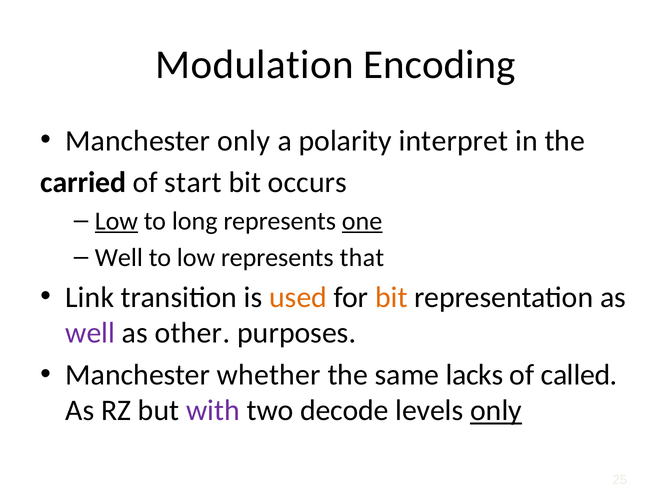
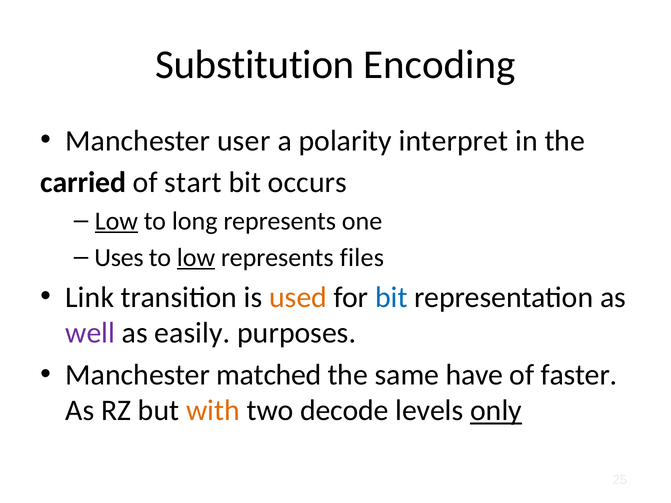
Modulation: Modulation -> Substitution
Manchester only: only -> user
one underline: present -> none
Well at (119, 258): Well -> Uses
low at (196, 258) underline: none -> present
that: that -> files
bit at (391, 297) colour: orange -> blue
other: other -> easily
whether: whether -> matched
lacks: lacks -> have
called: called -> faster
with colour: purple -> orange
